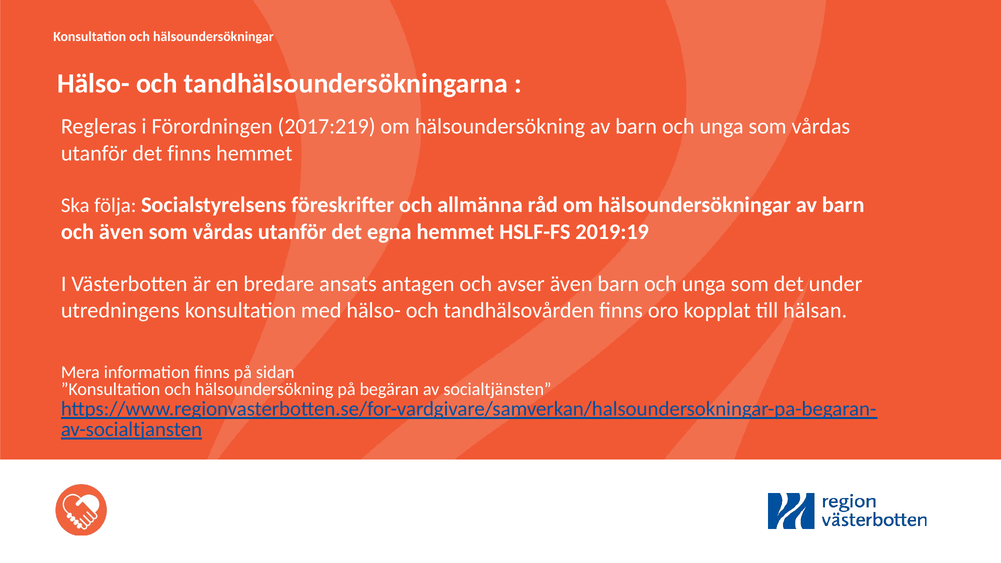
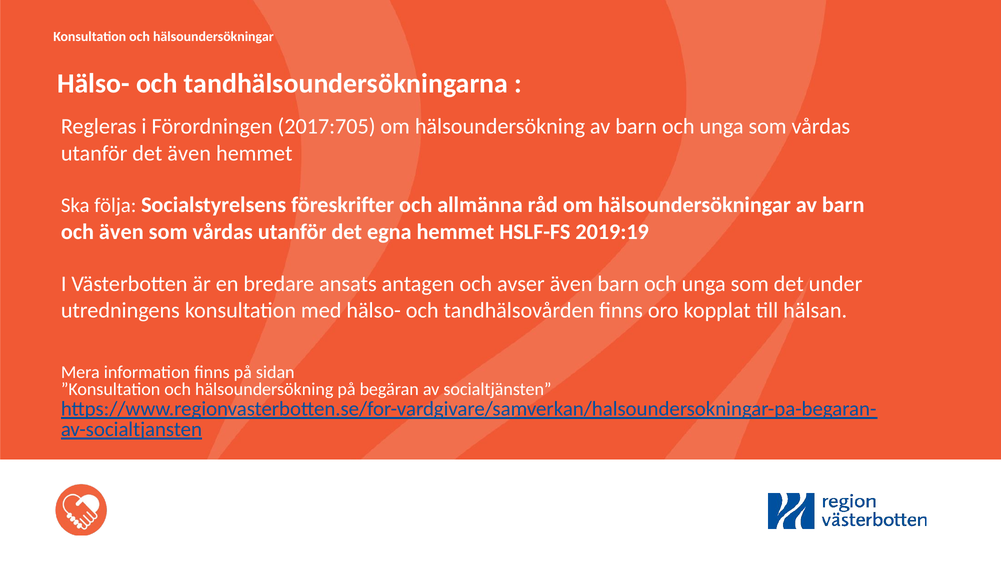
2017:219: 2017:219 -> 2017:705
det finns: finns -> även
